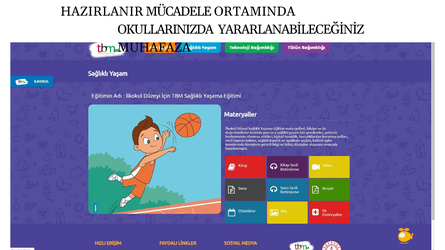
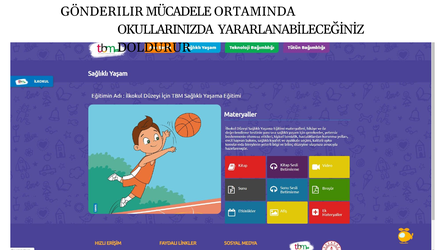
HAZIRLANIR: HAZIRLANIR -> GÖNDERILIR
MUHAFAZA: MUHAFAZA -> DOLDURUR
